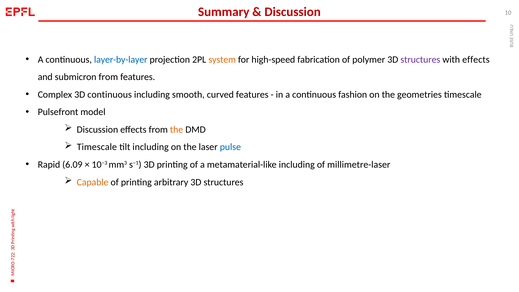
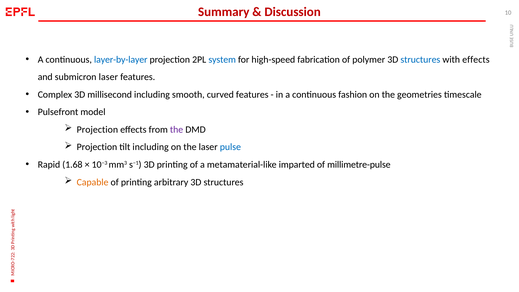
system colour: orange -> blue
structures at (420, 59) colour: purple -> blue
submicron from: from -> laser
3D continuous: continuous -> millisecond
Discussion at (97, 130): Discussion -> Projection
the at (177, 130) colour: orange -> purple
Timescale at (97, 147): Timescale -> Projection
6.09: 6.09 -> 1.68
metamaterial-like including: including -> imparted
millimetre-laser: millimetre-laser -> millimetre-pulse
